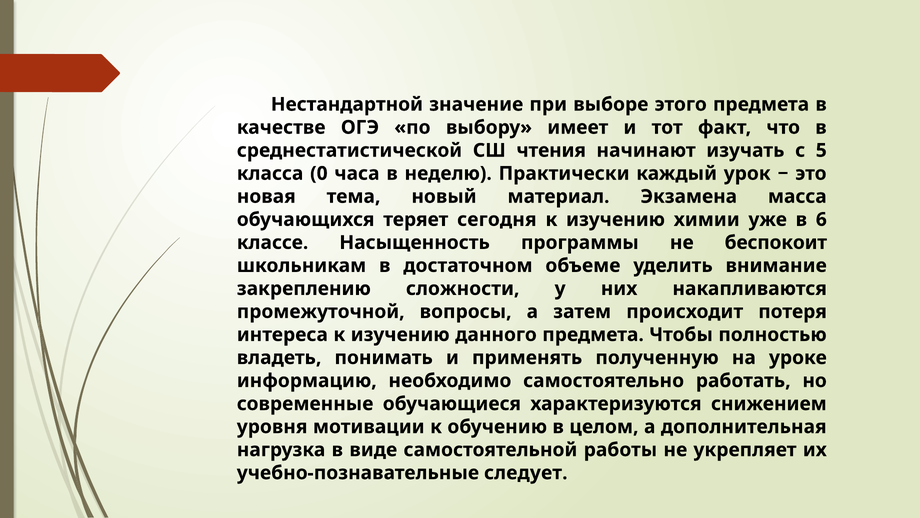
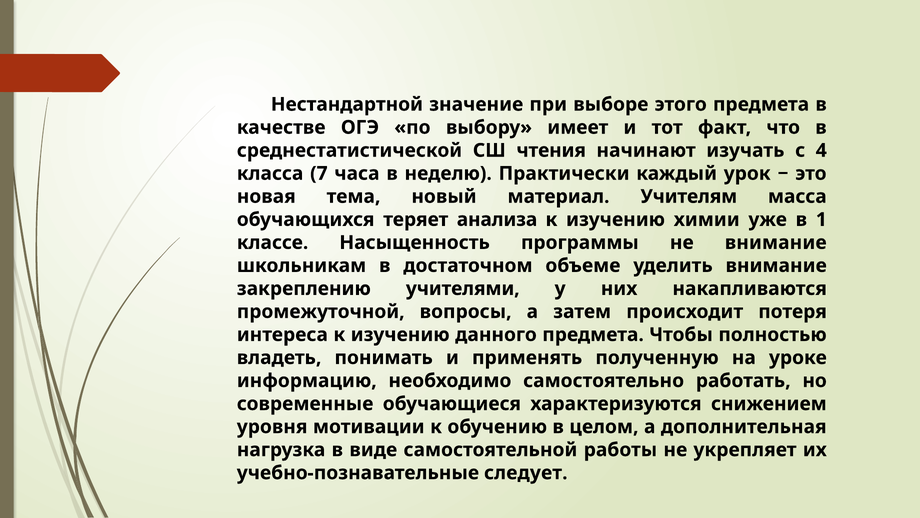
5: 5 -> 4
0: 0 -> 7
Экзамена: Экзамена -> Учителям
сегодня: сегодня -> анализа
6: 6 -> 1
не беспокоит: беспокоит -> внимание
сложности: сложности -> учителями
